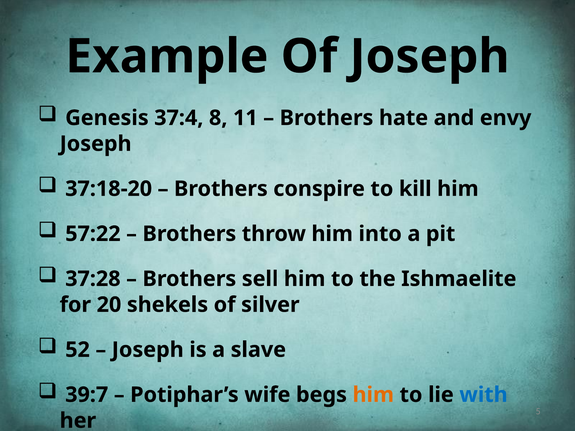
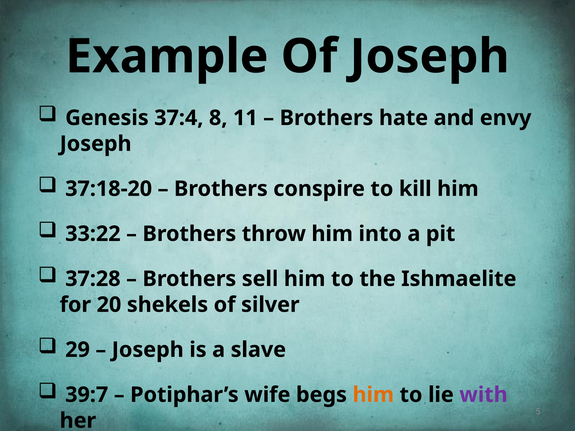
57:22: 57:22 -> 33:22
52: 52 -> 29
with colour: blue -> purple
